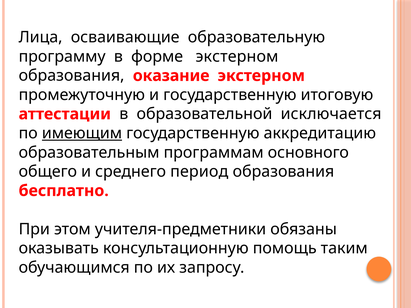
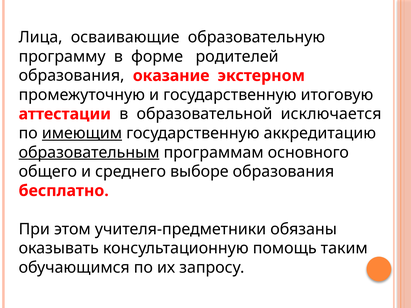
форме экстерном: экстерном -> родителей
образовательным underline: none -> present
период: период -> выборе
